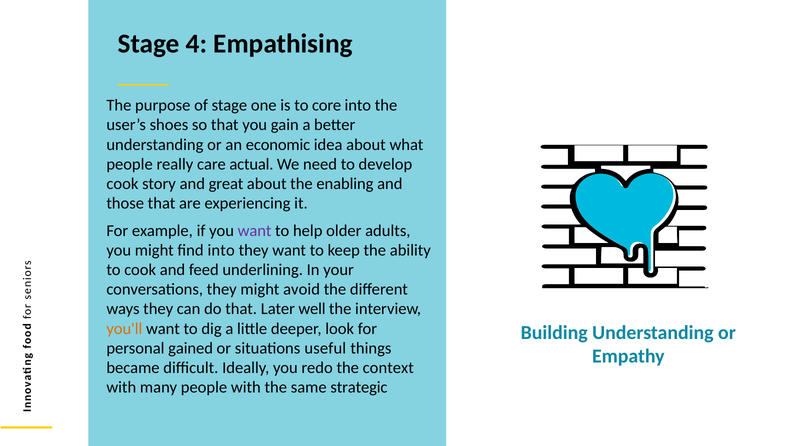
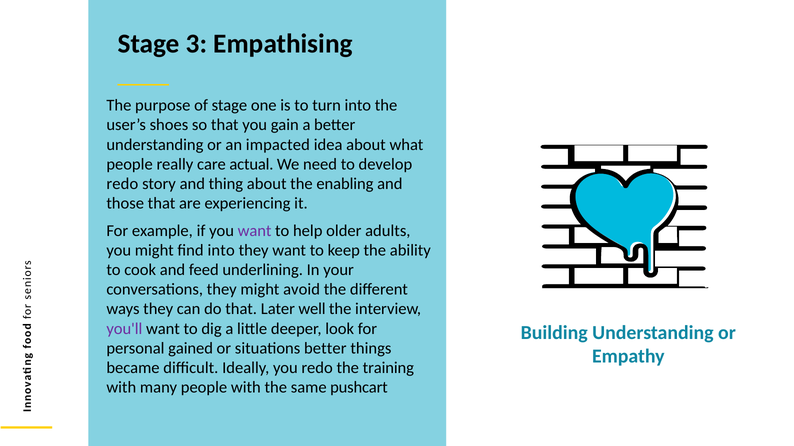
4: 4 -> 3
core: core -> turn
economic: economic -> impacted
cook at (122, 184): cook -> redo
great: great -> thing
you'll colour: orange -> purple
situations useful: useful -> better
context: context -> training
strategic: strategic -> pushcart
